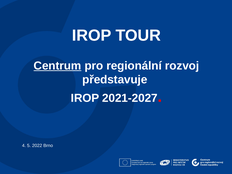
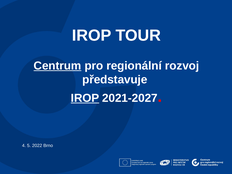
IROP at (85, 98) underline: none -> present
